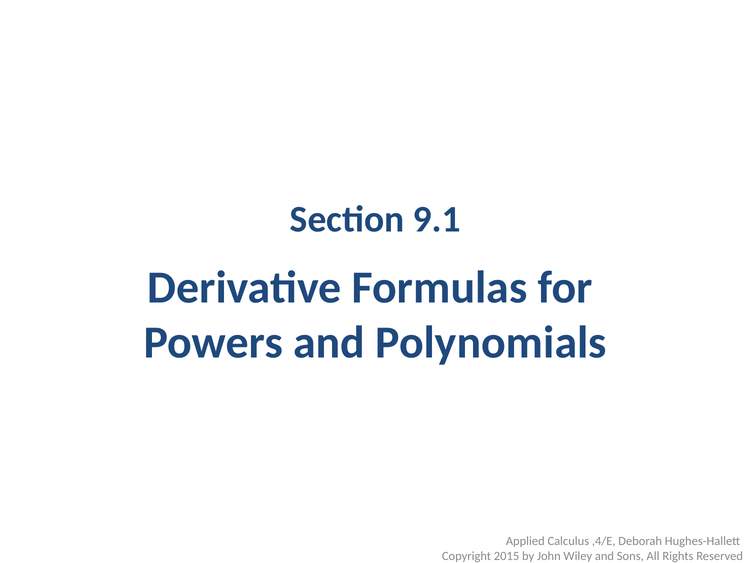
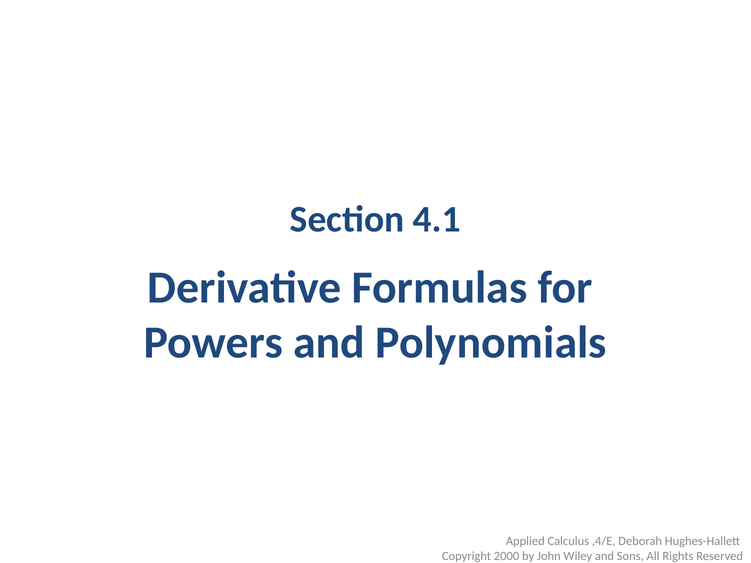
9.1: 9.1 -> 4.1
2015: 2015 -> 2000
